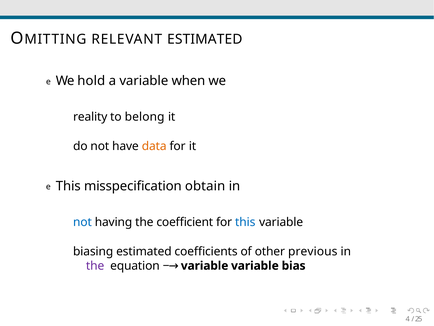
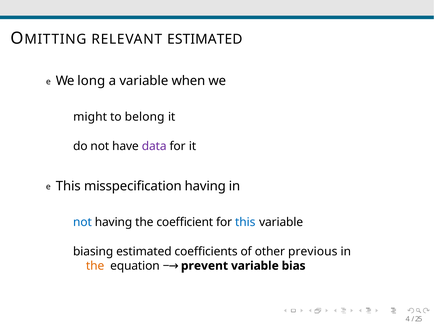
hold: hold -> long
reality: reality -> might
data colour: orange -> purple
misspecification obtain: obtain -> having
the at (95, 266) colour: purple -> orange
variable at (205, 266): variable -> prevent
